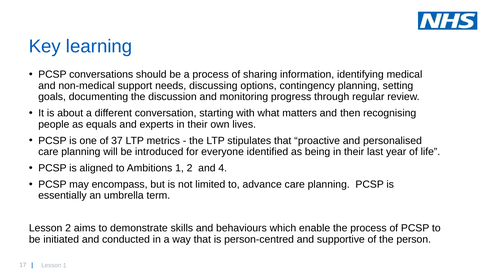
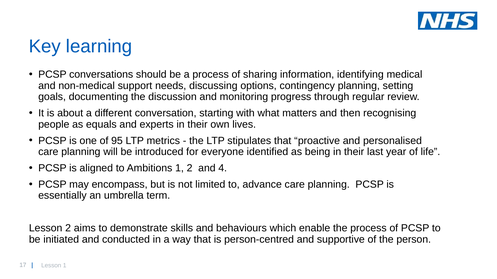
37: 37 -> 95
